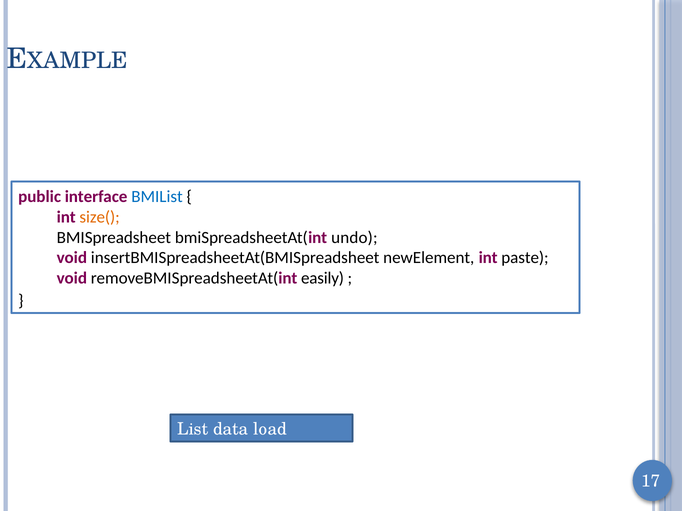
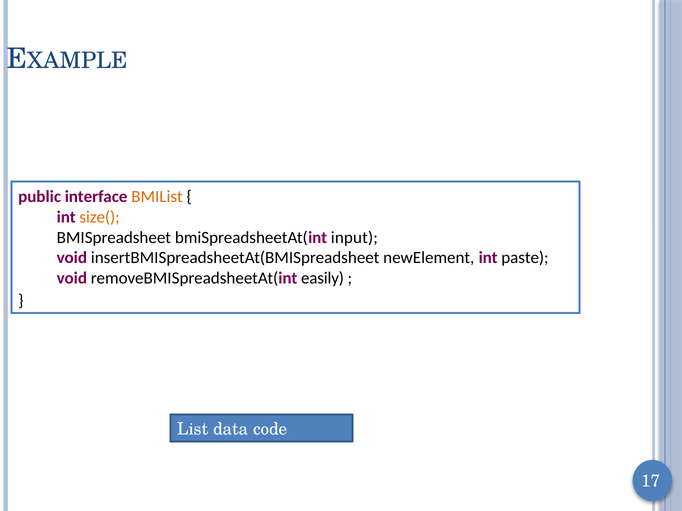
BMIList colour: blue -> orange
undo: undo -> input
load: load -> code
